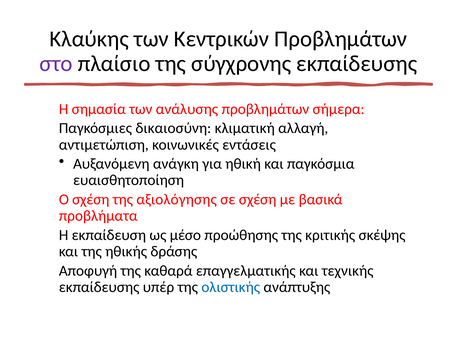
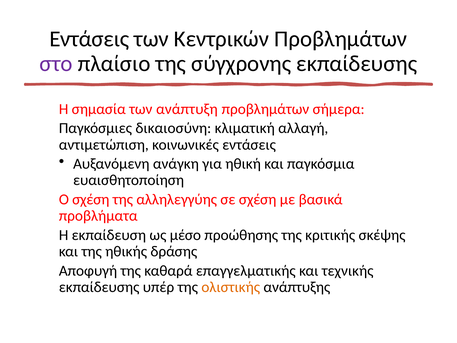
Κλαύκης at (89, 39): Κλαύκης -> Εντάσεις
ανάλυσης: ανάλυσης -> ανάπτυξη
αξιολόγησης: αξιολόγησης -> αλληλεγγύης
ολιστικής colour: blue -> orange
